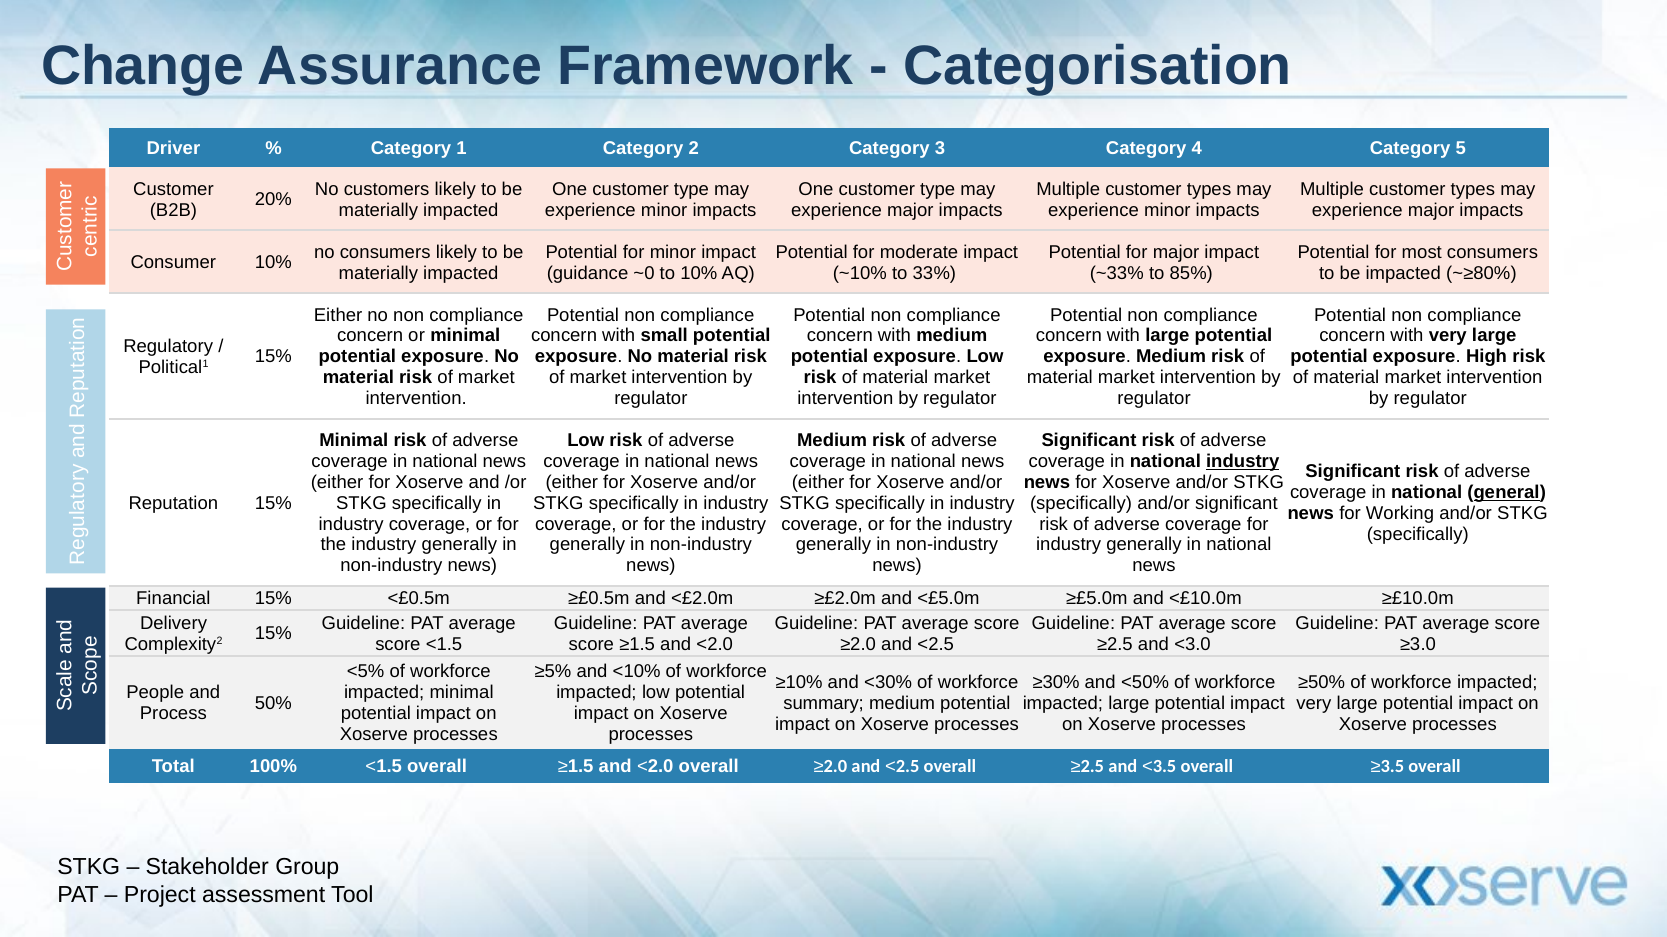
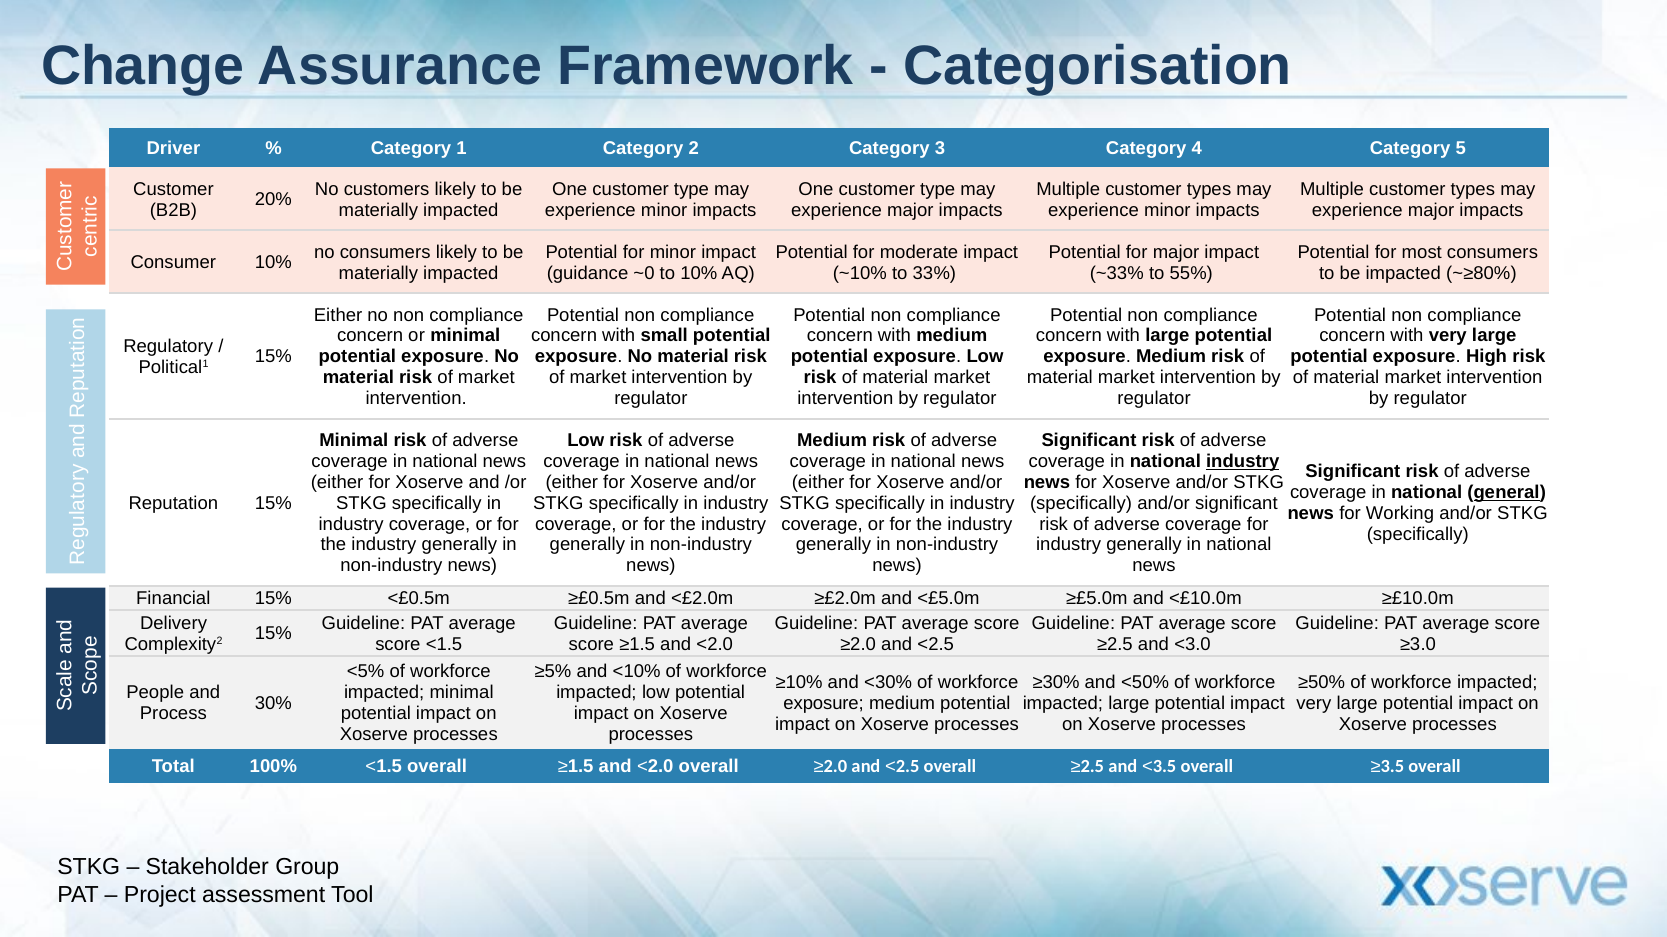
85%: 85% -> 55%
50%: 50% -> 30%
summary at (824, 704): summary -> exposure
